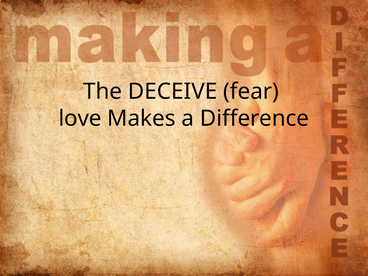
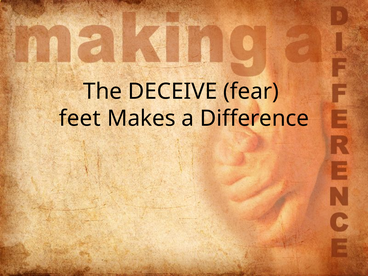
love: love -> feet
